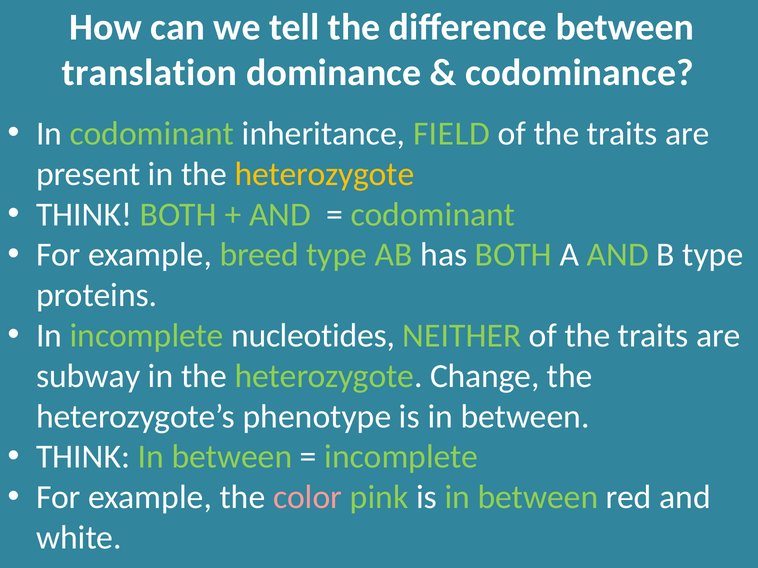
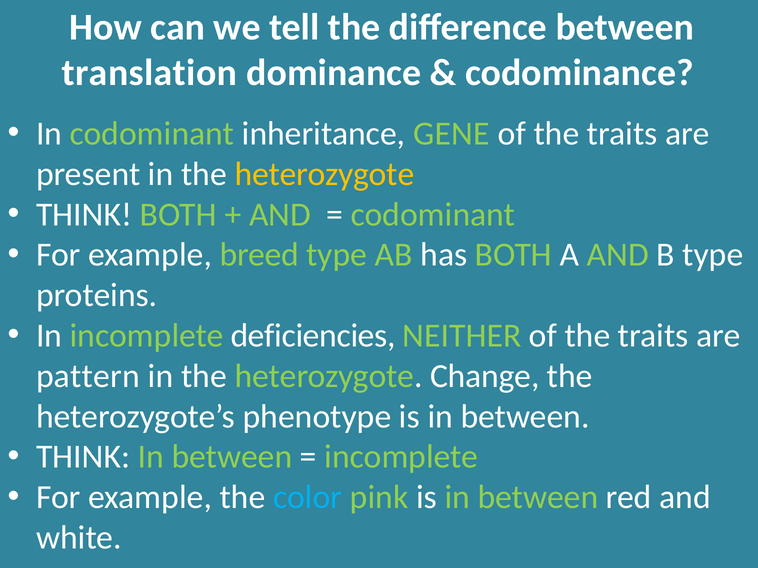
FIELD: FIELD -> GENE
nucleotides: nucleotides -> deficiencies
subway: subway -> pattern
color colour: pink -> light blue
